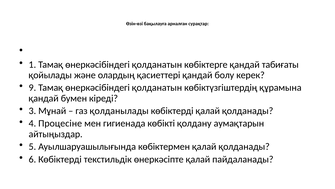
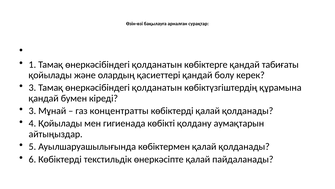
9 at (32, 87): 9 -> 3
қолданылады: қолданылады -> концентратты
4 Процесіне: Процесіне -> Қойылады
